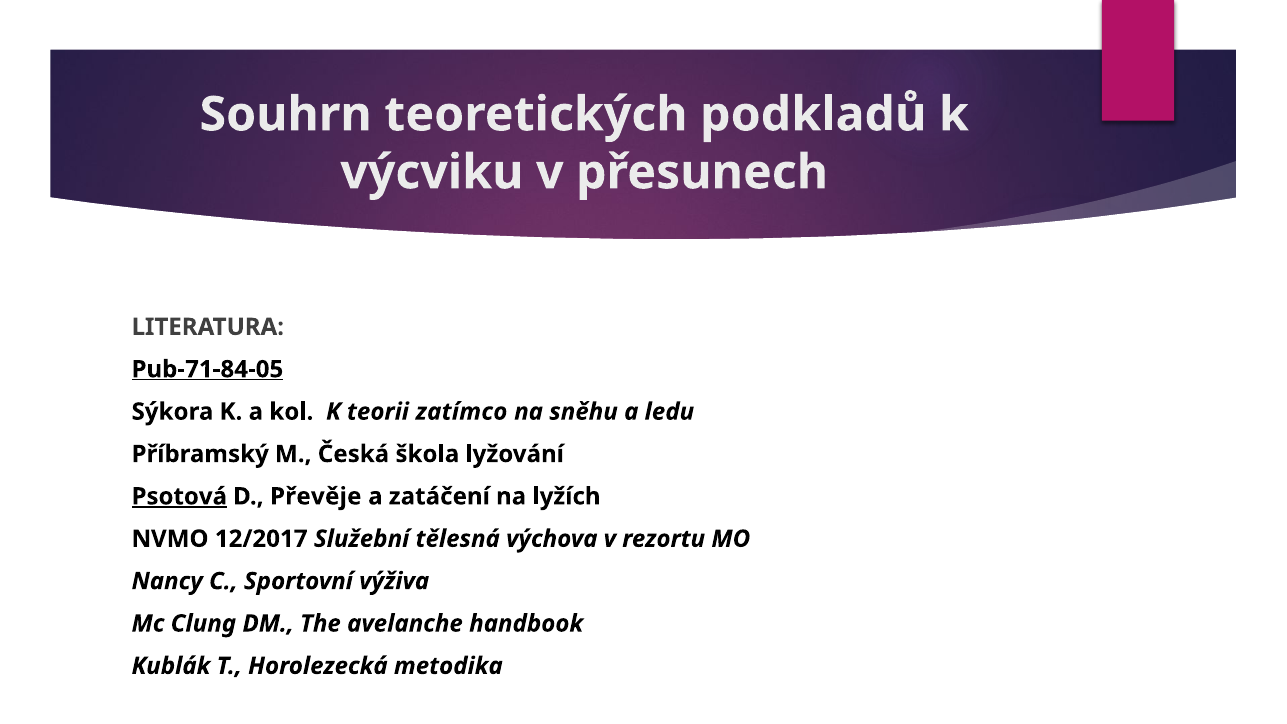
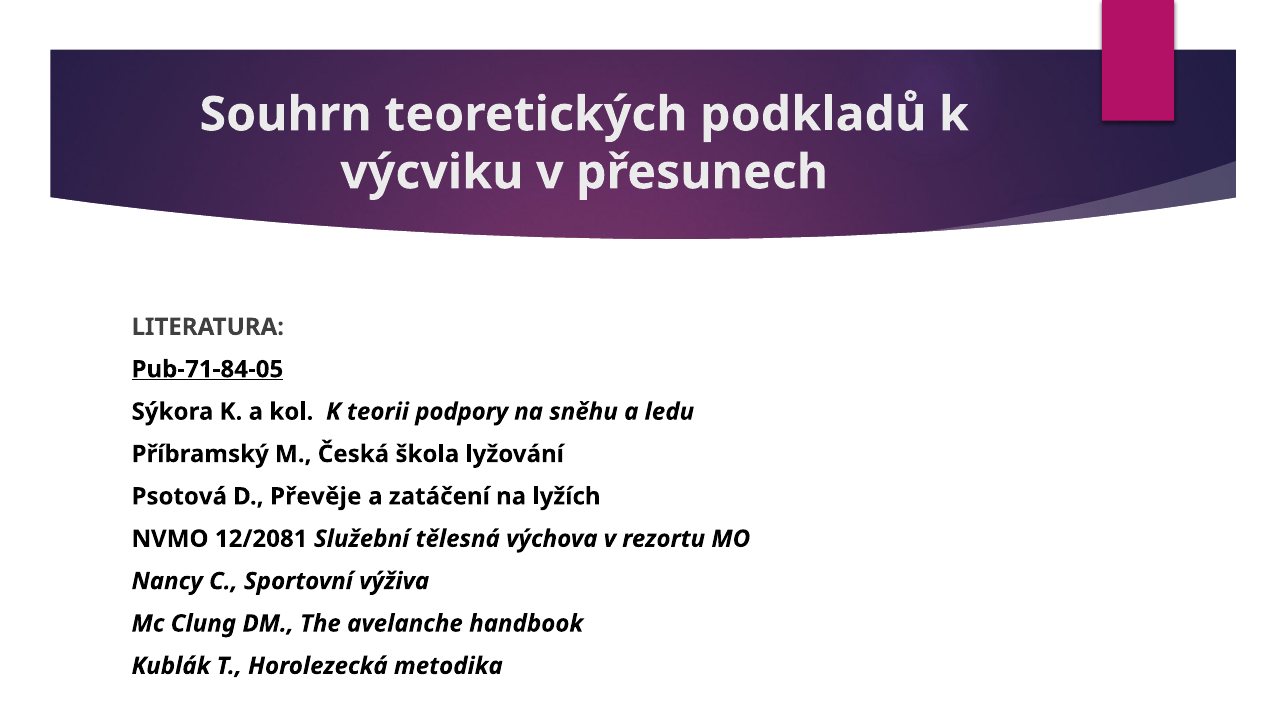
zatímco: zatímco -> podpory
Psotová underline: present -> none
12/2017: 12/2017 -> 12/2081
